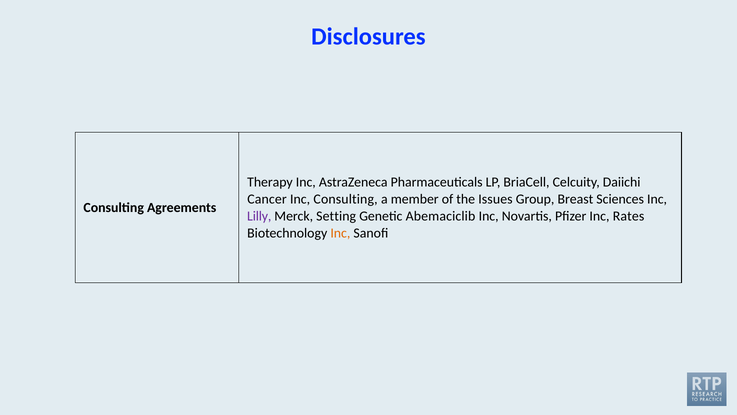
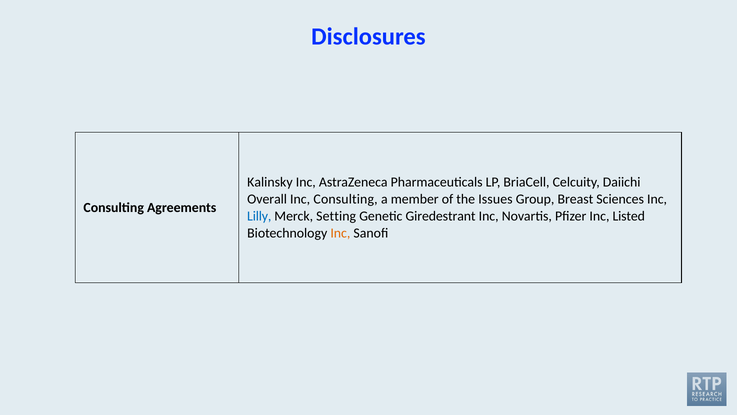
Therapy: Therapy -> Kalinsky
Cancer: Cancer -> Overall
Lilly colour: purple -> blue
Abemaciclib: Abemaciclib -> Giredestrant
Rates: Rates -> Listed
